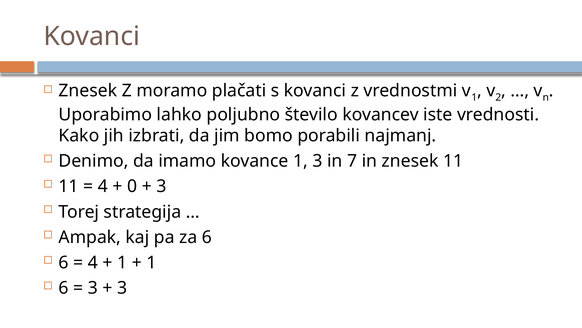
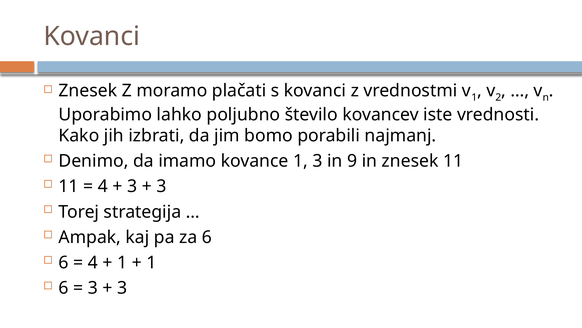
7: 7 -> 9
0 at (132, 186): 0 -> 3
